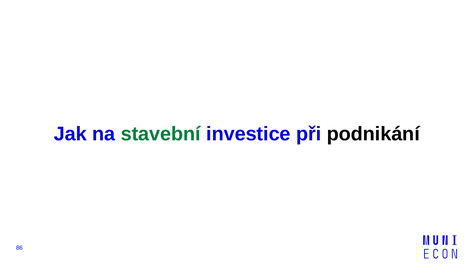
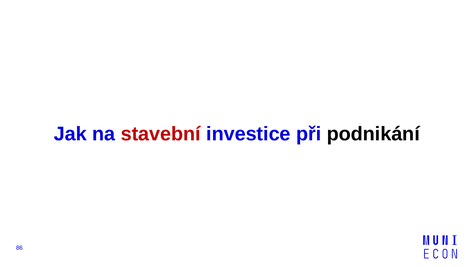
stavební colour: green -> red
